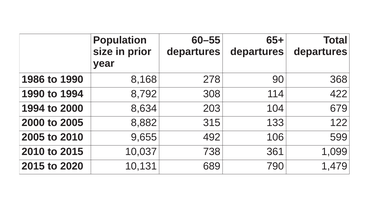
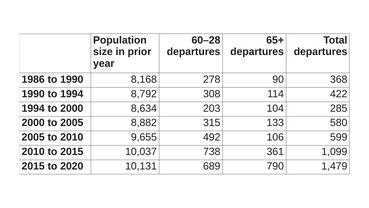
60–55: 60–55 -> 60–28
679: 679 -> 285
122: 122 -> 580
